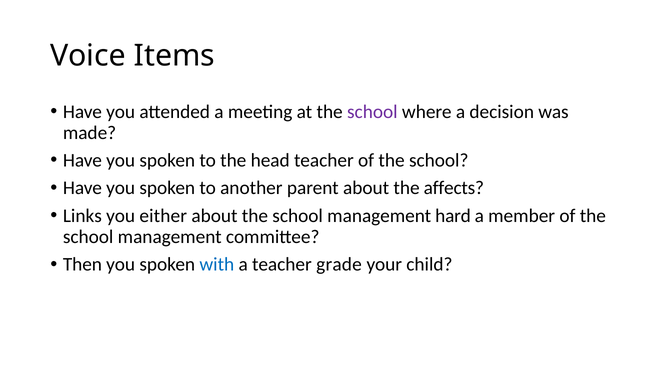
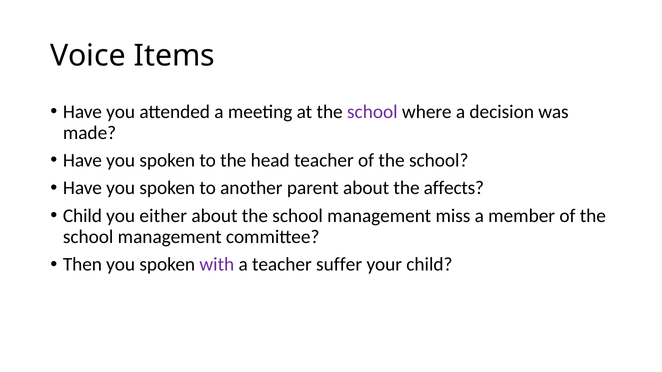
Links at (82, 216): Links -> Child
hard: hard -> miss
with colour: blue -> purple
grade: grade -> suffer
